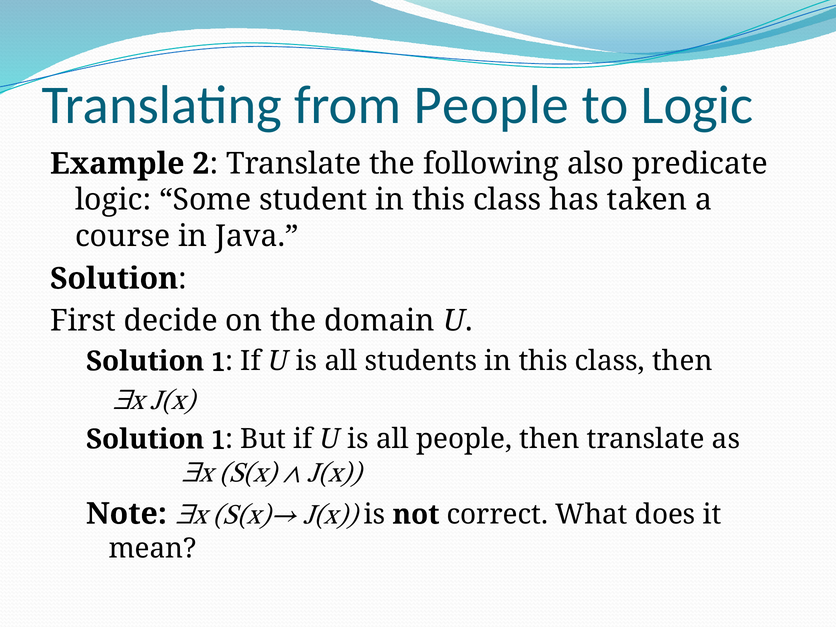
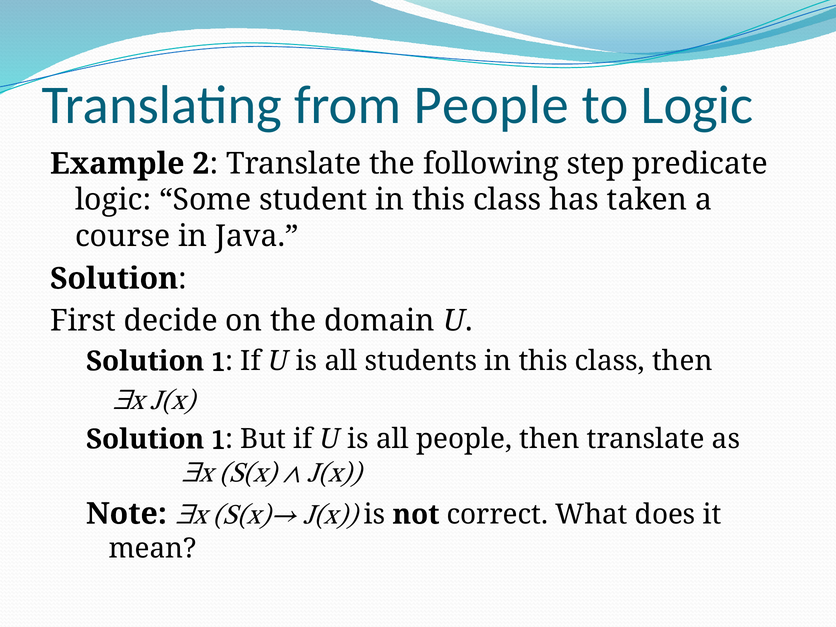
also: also -> step
